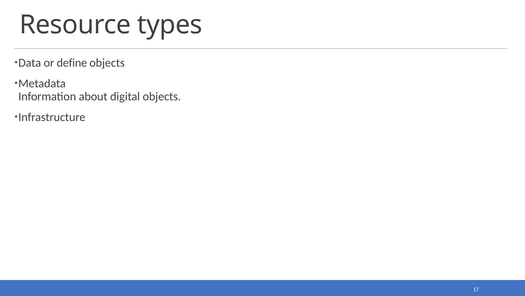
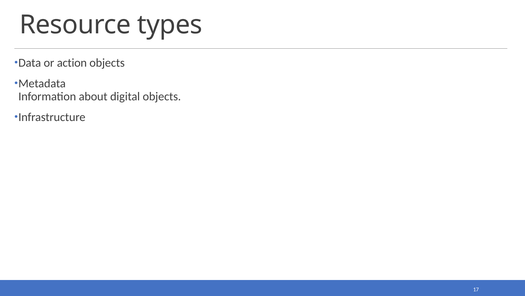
define: define -> action
